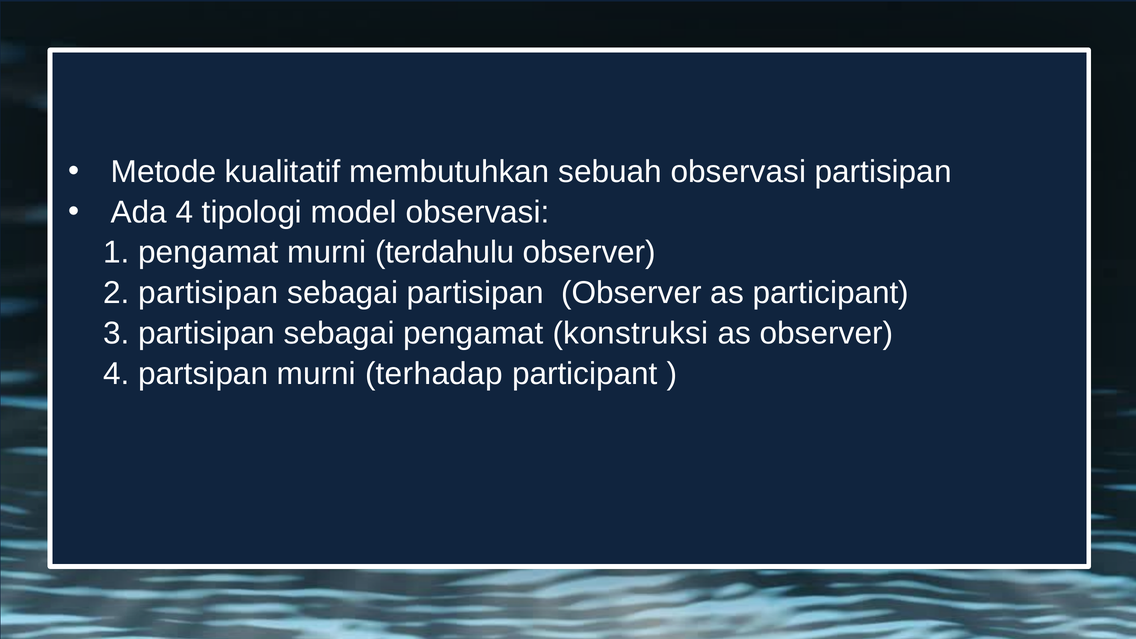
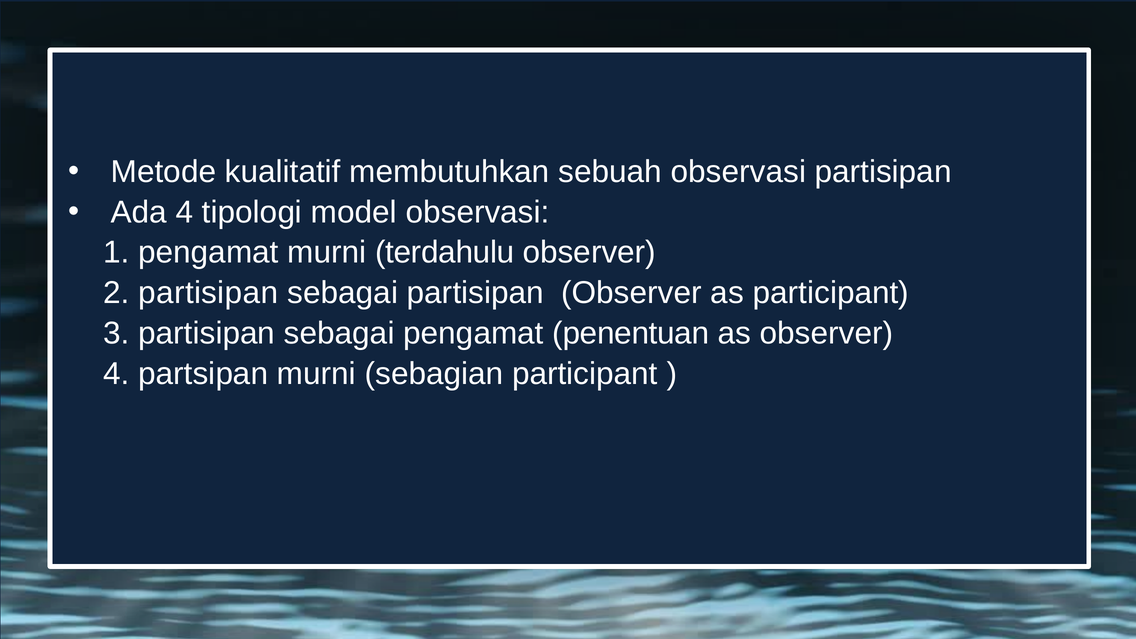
konstruksi: konstruksi -> penentuan
terhadap: terhadap -> sebagian
